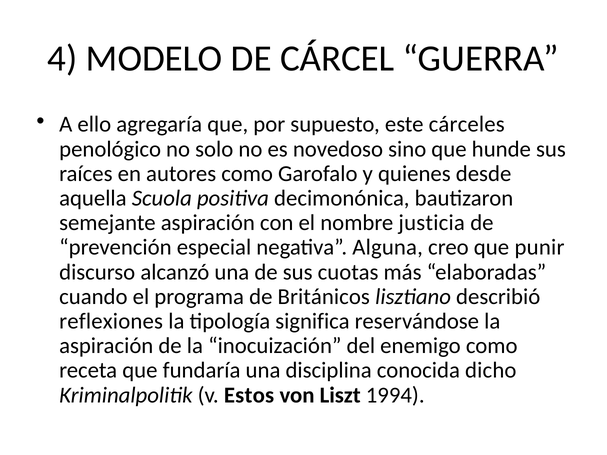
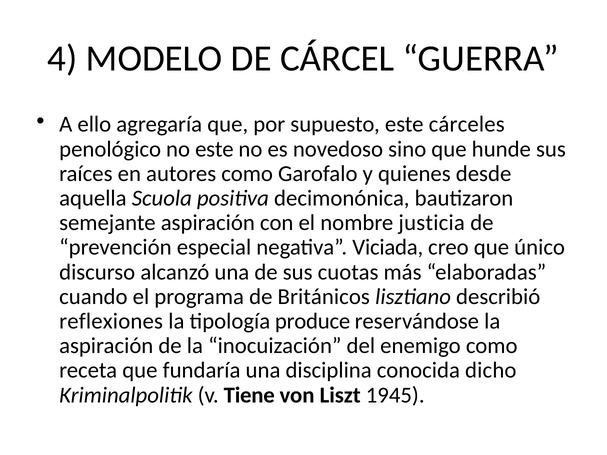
no solo: solo -> este
Alguna: Alguna -> Viciada
punir: punir -> único
significa: significa -> produce
Estos: Estos -> Tiene
1994: 1994 -> 1945
